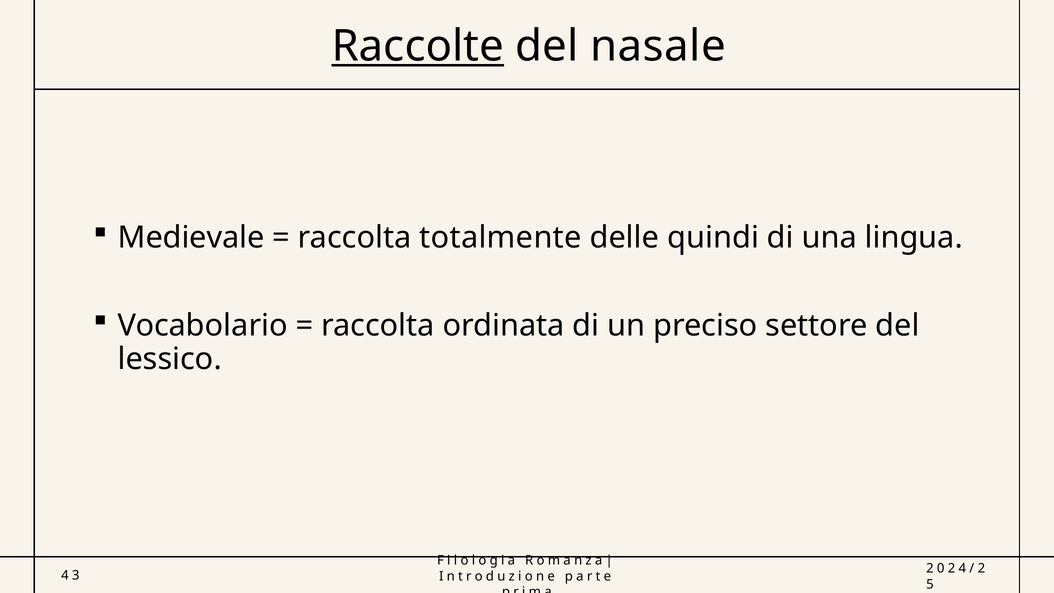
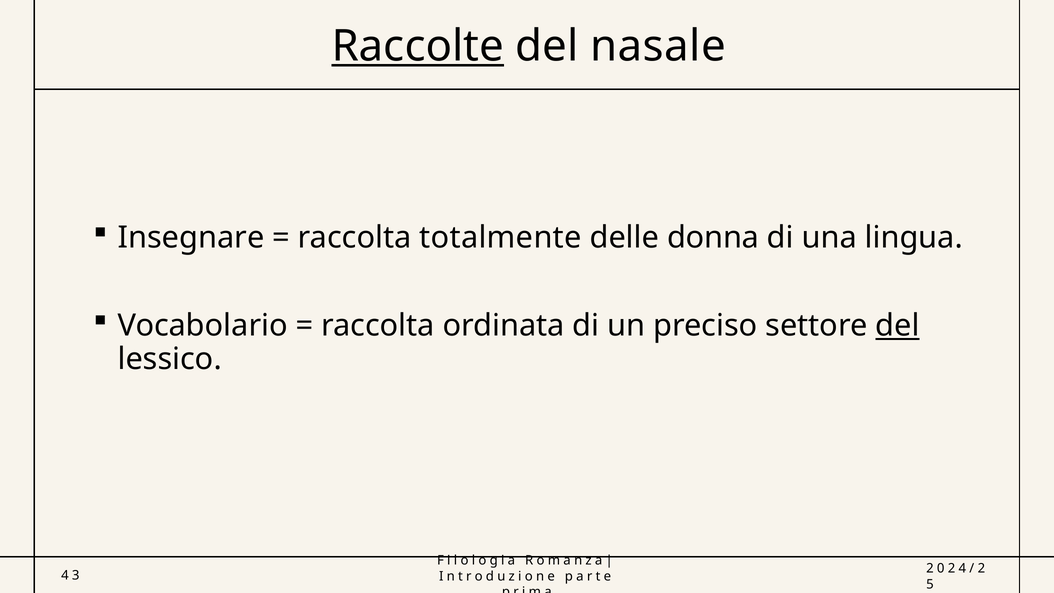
Medievale: Medievale -> Insegnare
quindi: quindi -> donna
del at (897, 326) underline: none -> present
